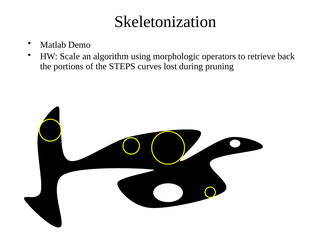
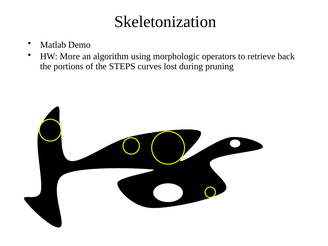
Scale: Scale -> More
